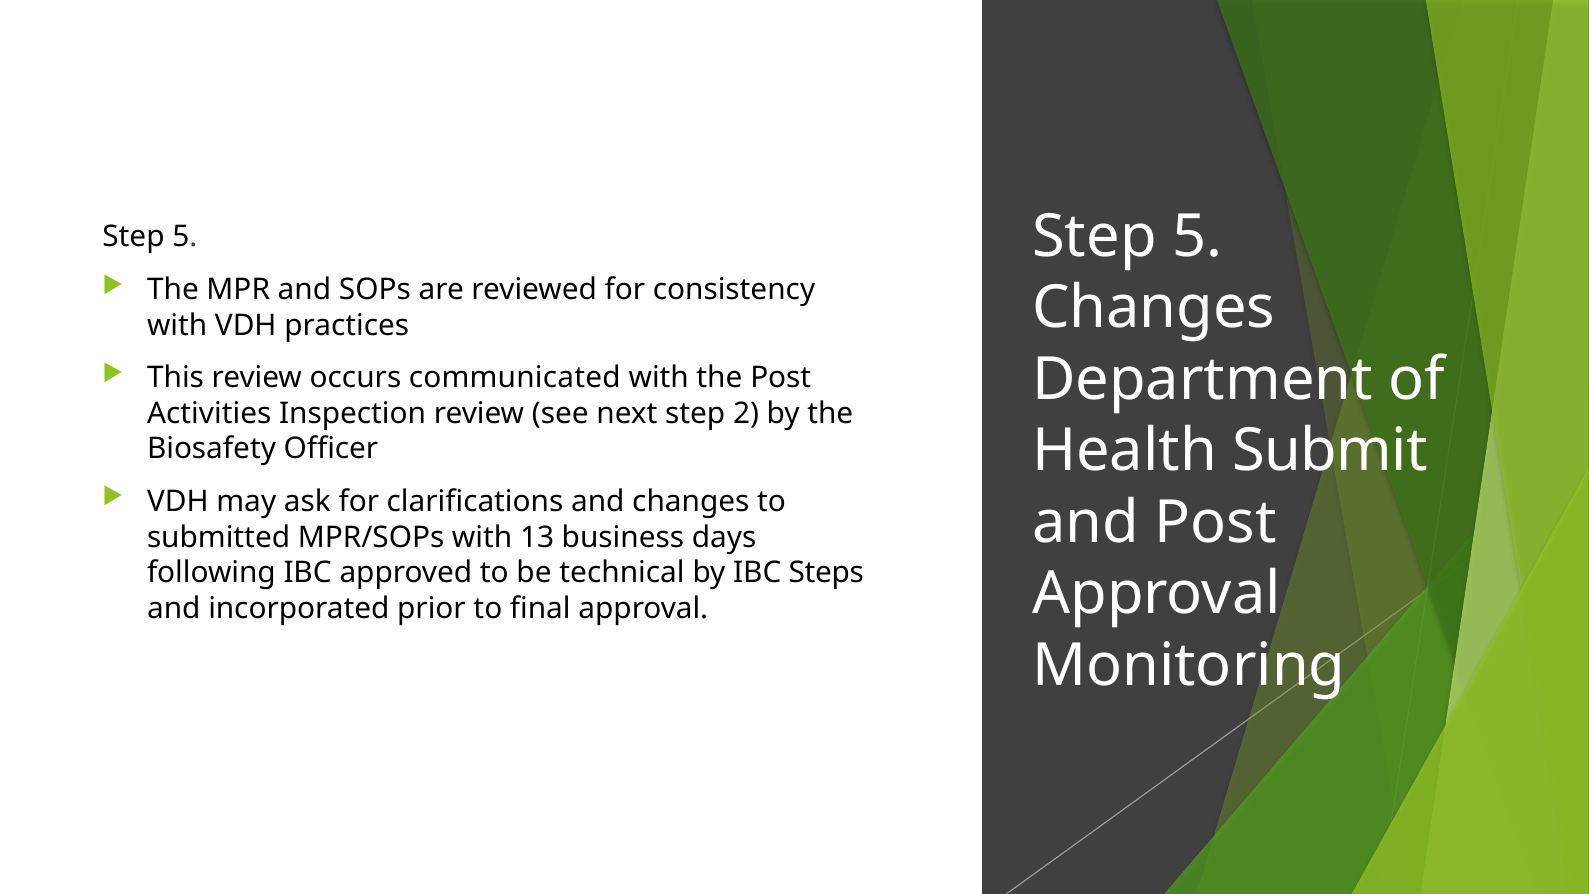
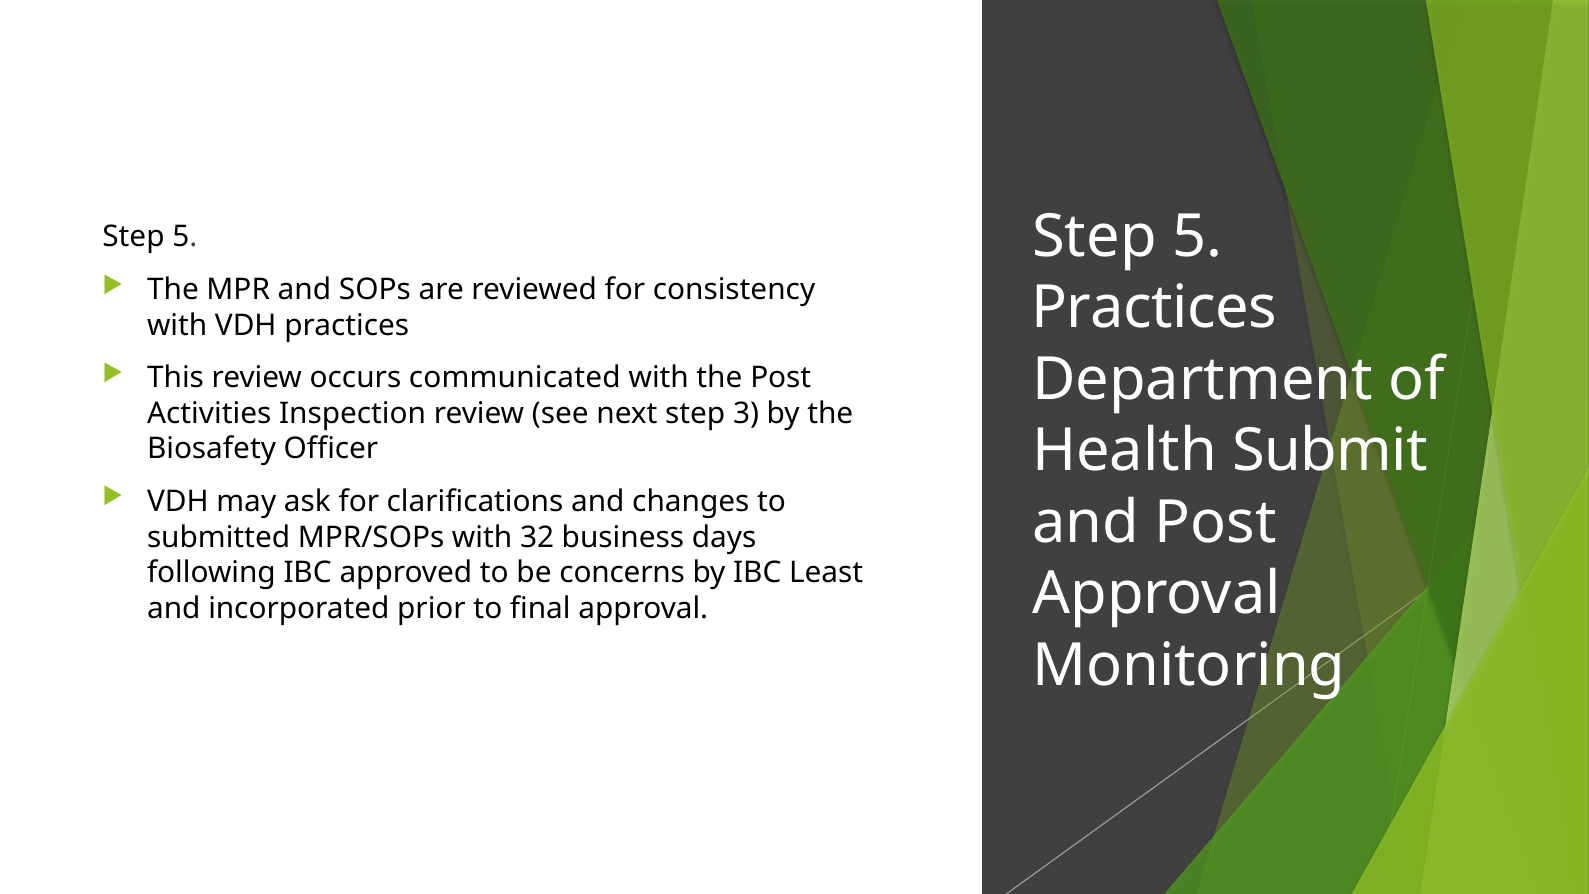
Changes at (1154, 308): Changes -> Practices
2: 2 -> 3
13: 13 -> 32
technical: technical -> concerns
Steps: Steps -> Least
